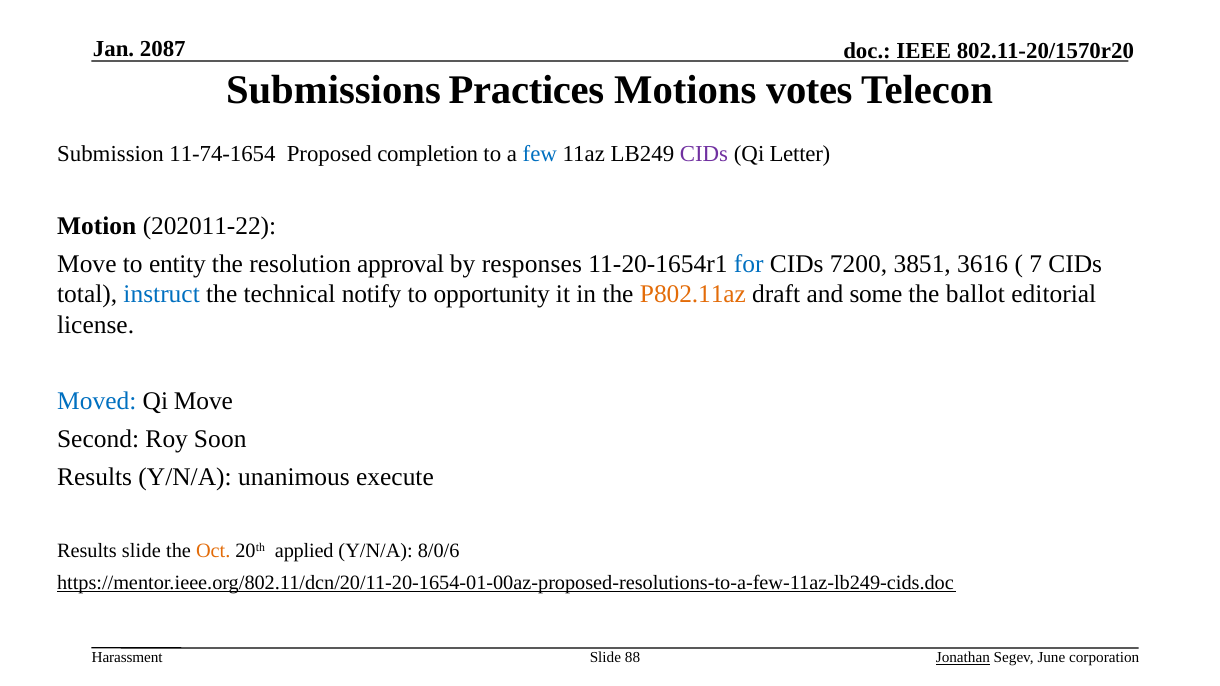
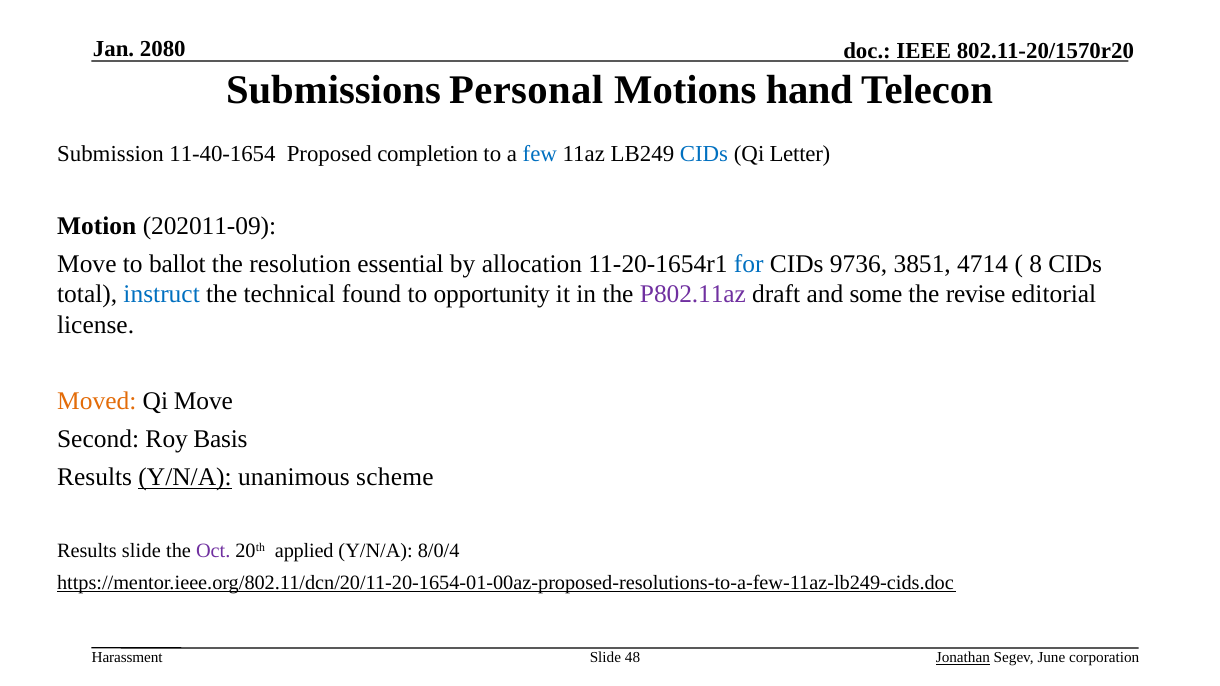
2087: 2087 -> 2080
Practices: Practices -> Personal
votes: votes -> hand
11-74-1654: 11-74-1654 -> 11-40-1654
CIDs at (704, 154) colour: purple -> blue
202011-22: 202011-22 -> 202011-09
entity: entity -> ballot
approval: approval -> essential
responses: responses -> allocation
7200: 7200 -> 9736
3616: 3616 -> 4714
7: 7 -> 8
notify: notify -> found
P802.11az colour: orange -> purple
ballot: ballot -> revise
Moved colour: blue -> orange
Soon: Soon -> Basis
Y/N/A at (185, 478) underline: none -> present
execute: execute -> scheme
Oct colour: orange -> purple
8/0/6: 8/0/6 -> 8/0/4
88: 88 -> 48
